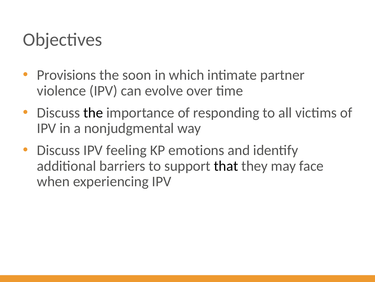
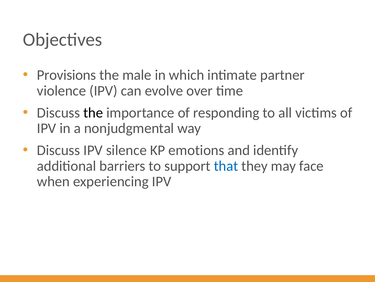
soon: soon -> male
feeling: feeling -> silence
that colour: black -> blue
